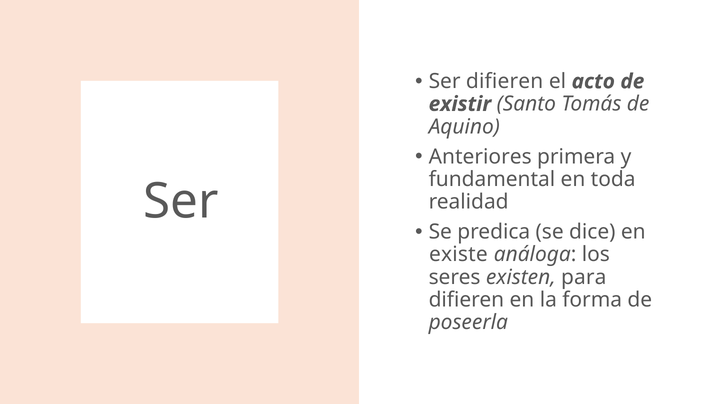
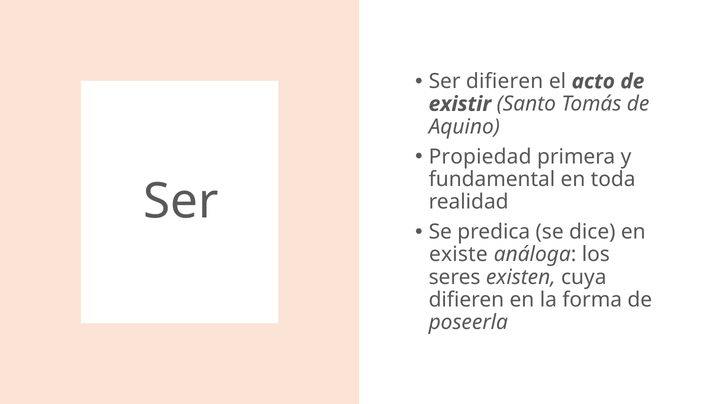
Anteriores: Anteriores -> Propiedad
para: para -> cuya
